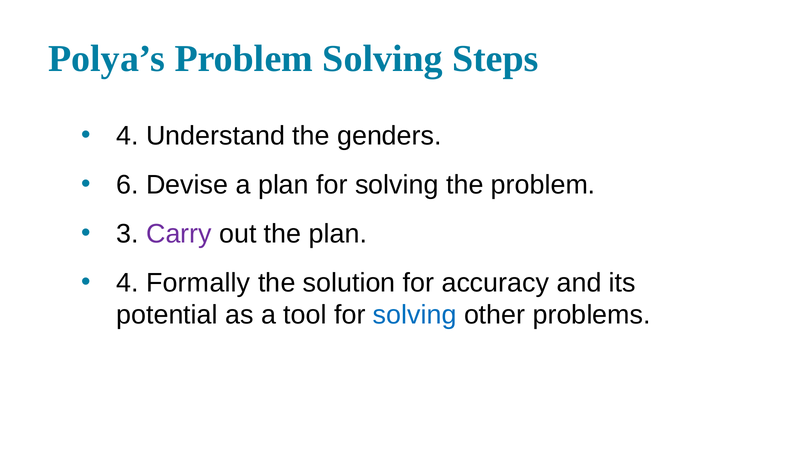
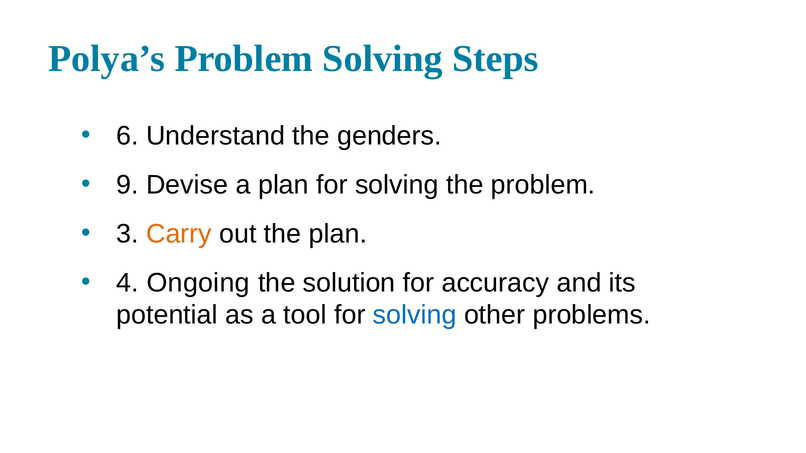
4 at (127, 136): 4 -> 6
6: 6 -> 9
Carry colour: purple -> orange
Formally: Formally -> Ongoing
